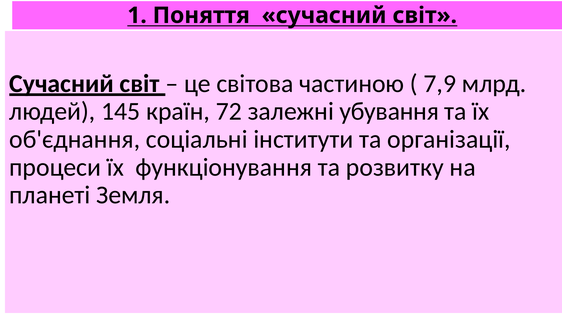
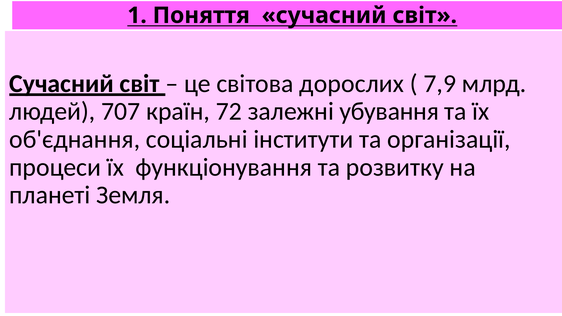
частиною: частиною -> дорослих
145: 145 -> 707
